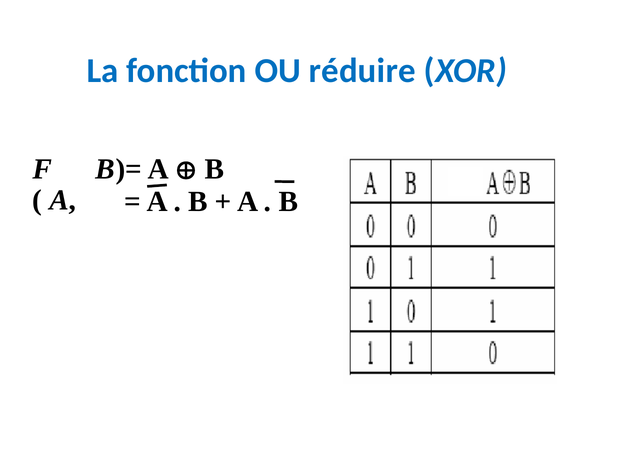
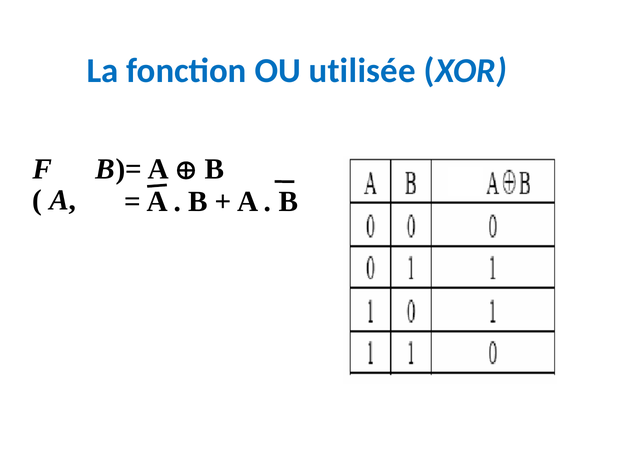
réduire: réduire -> utilisée
